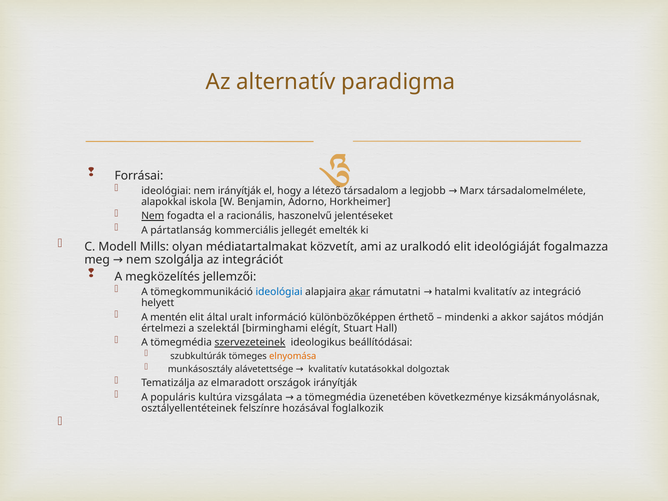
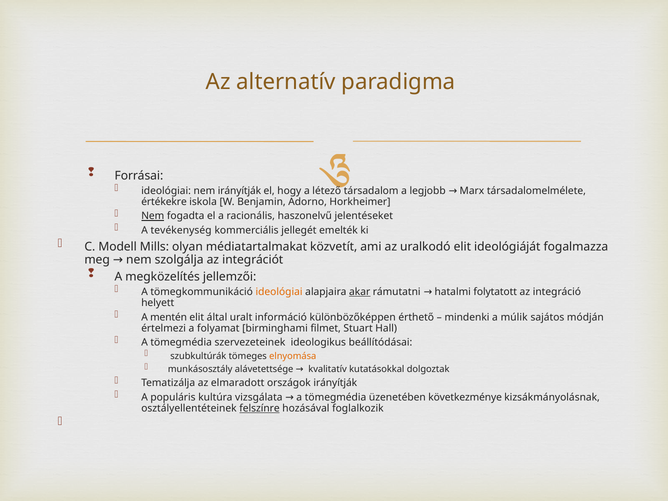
alapokkal: alapokkal -> értékekre
pártatlanság: pártatlanság -> tevékenység
ideológiai at (279, 292) colour: blue -> orange
hatalmi kvalitatív: kvalitatív -> folytatott
akkor: akkor -> múlik
szelektál: szelektál -> folyamat
elégít: elégít -> filmet
szervezeteinek underline: present -> none
felszínre underline: none -> present
